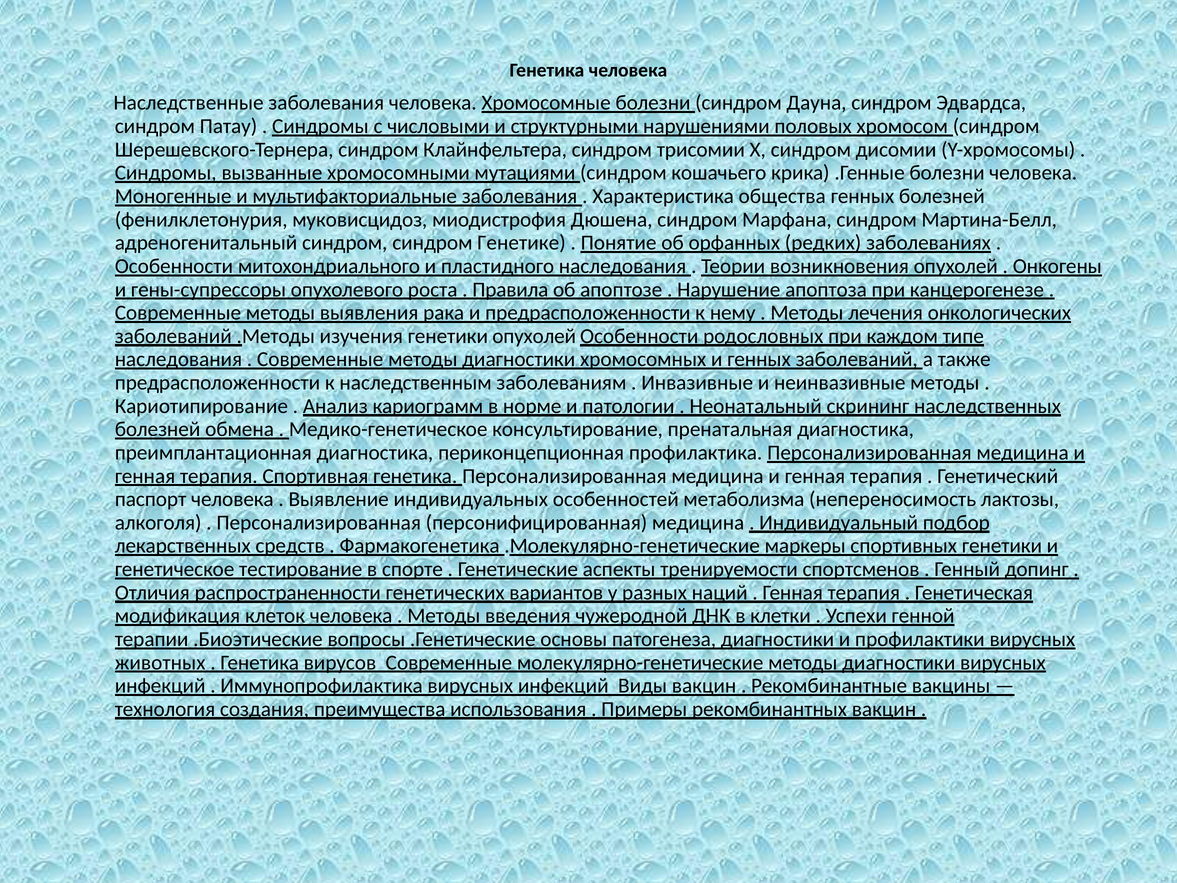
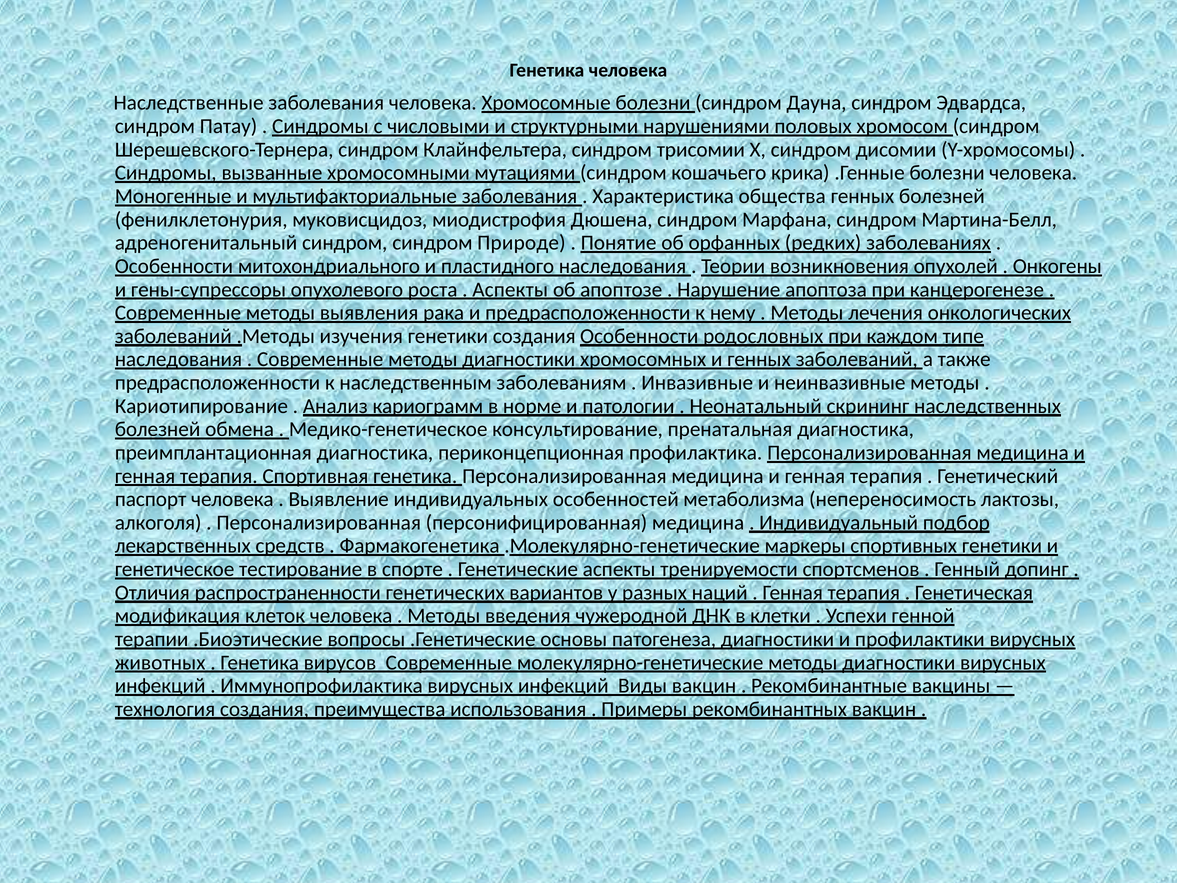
Генетике: Генетике -> Природе
Правила at (510, 289): Правила -> Аспекты
генетики опухолей: опухолей -> создания
